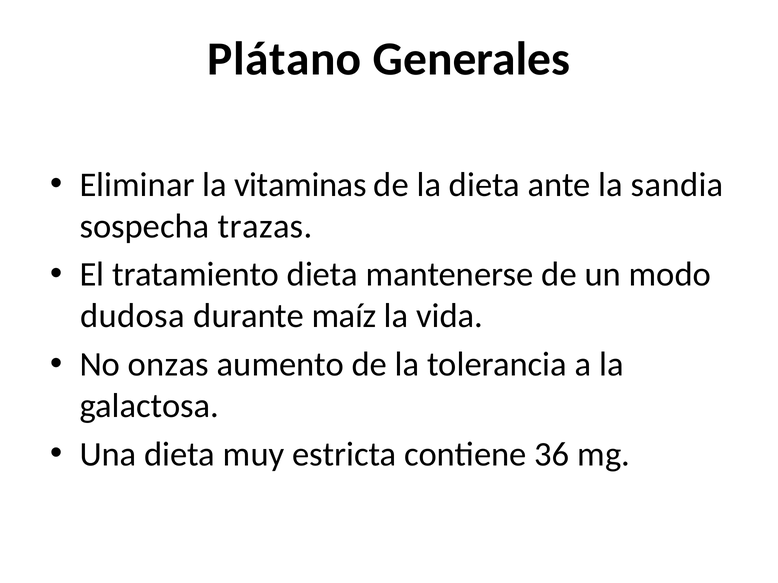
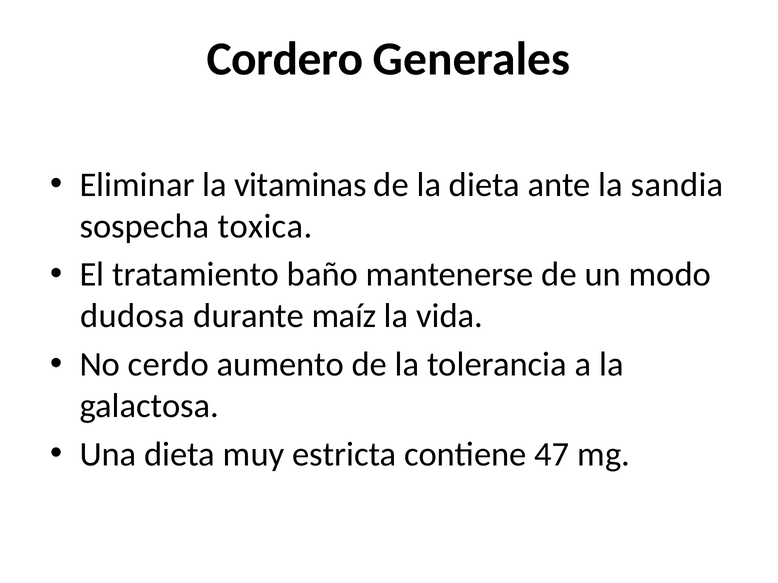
Plátano: Plátano -> Cordero
trazas: trazas -> toxica
tratamiento dieta: dieta -> baño
onzas: onzas -> cerdo
36: 36 -> 47
